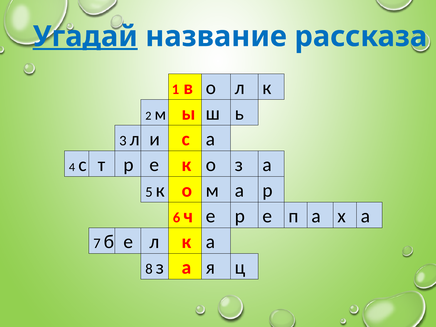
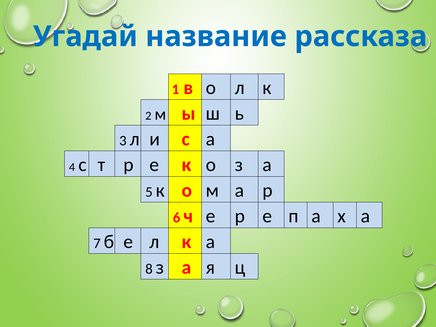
Угадай underline: present -> none
